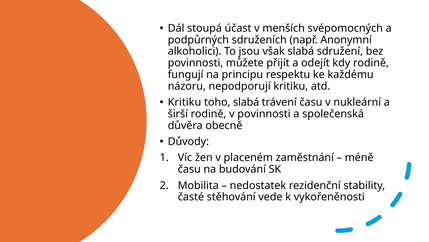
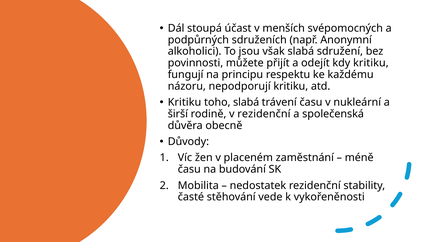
kdy rodině: rodině -> kritiku
v povinnosti: povinnosti -> rezidenční
